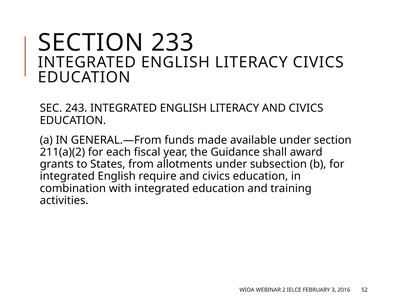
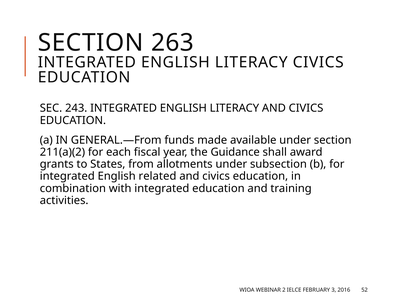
233: 233 -> 263
require: require -> related
